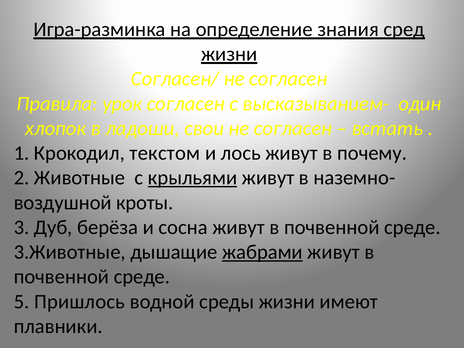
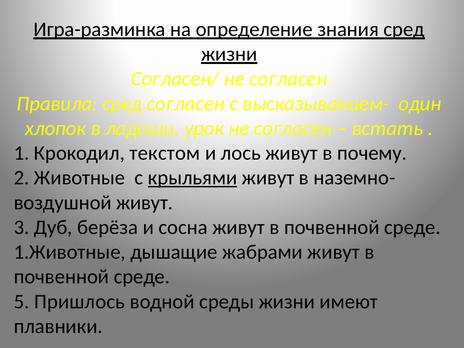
Правила урок: урок -> сред
свои: свои -> урок
кроты at (145, 203): кроты -> живут
3.Животные: 3.Животные -> 1.Животные
жабрами underline: present -> none
